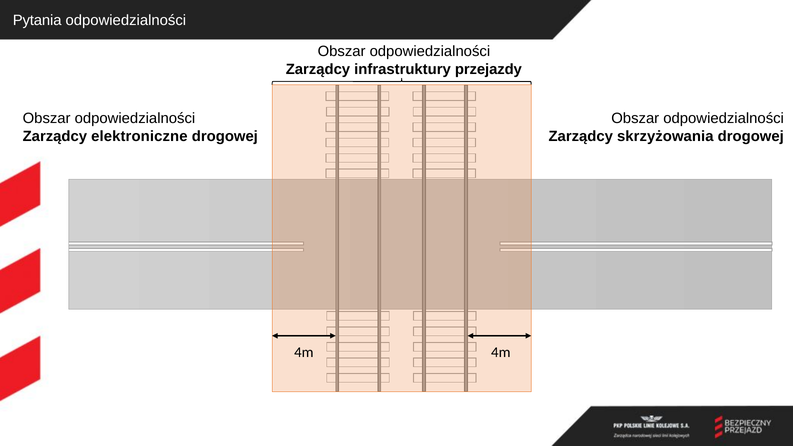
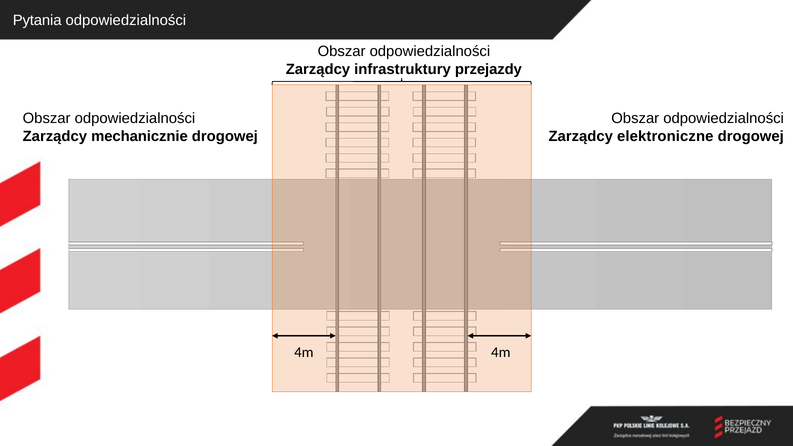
elektroniczne: elektroniczne -> mechanicznie
skrzyżowania: skrzyżowania -> elektroniczne
